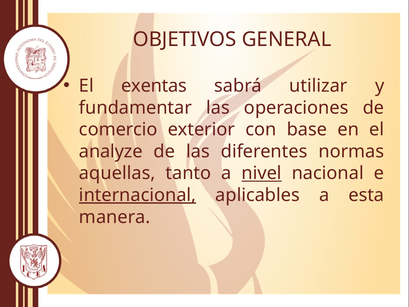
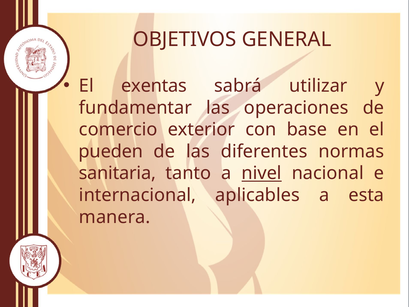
analyze: analyze -> pueden
aquellas: aquellas -> sanitaria
internacional underline: present -> none
